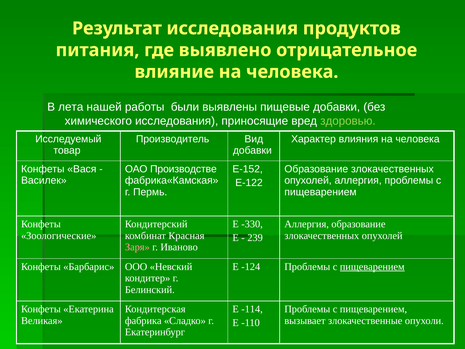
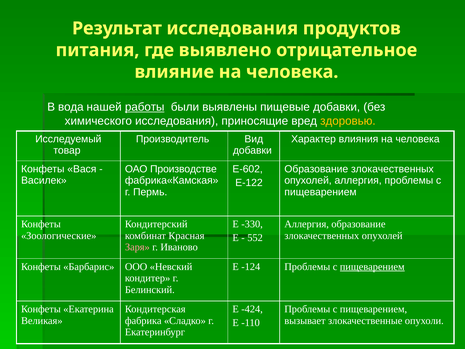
лета: лета -> вода
работы underline: none -> present
здоровью colour: light green -> yellow
Е-152: Е-152 -> Е-602
239: 239 -> 552
-114: -114 -> -424
